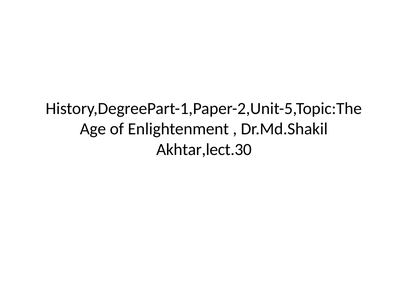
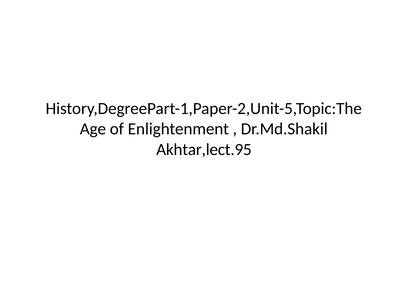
Akhtar,lect.30: Akhtar,lect.30 -> Akhtar,lect.95
